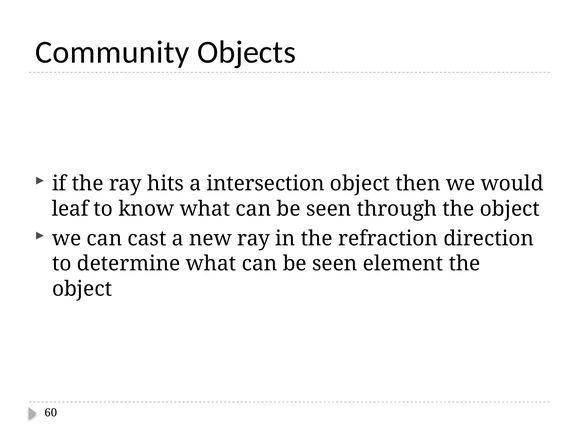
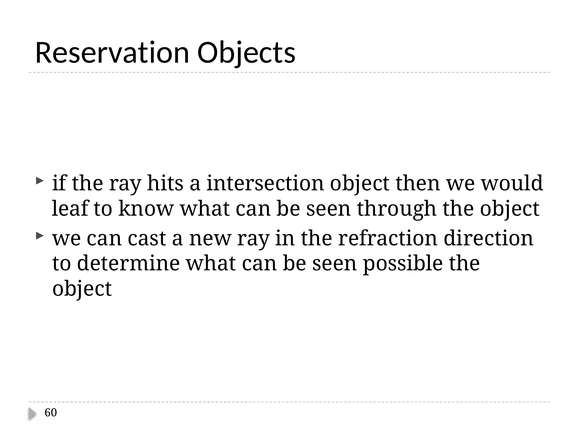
Community: Community -> Reservation
element: element -> possible
